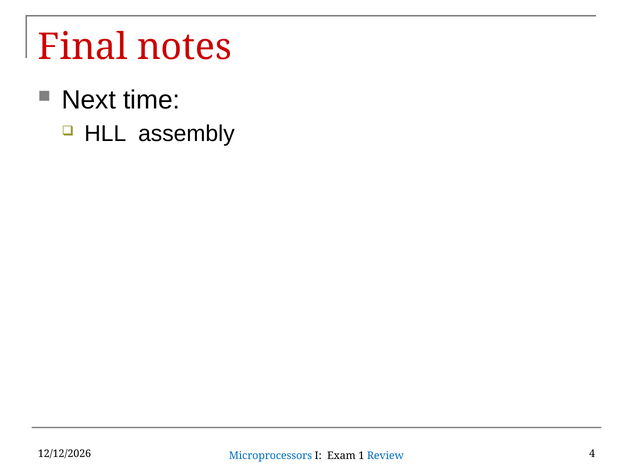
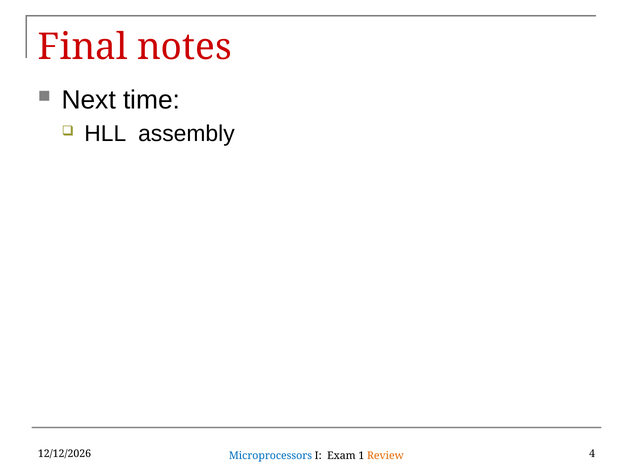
Review colour: blue -> orange
